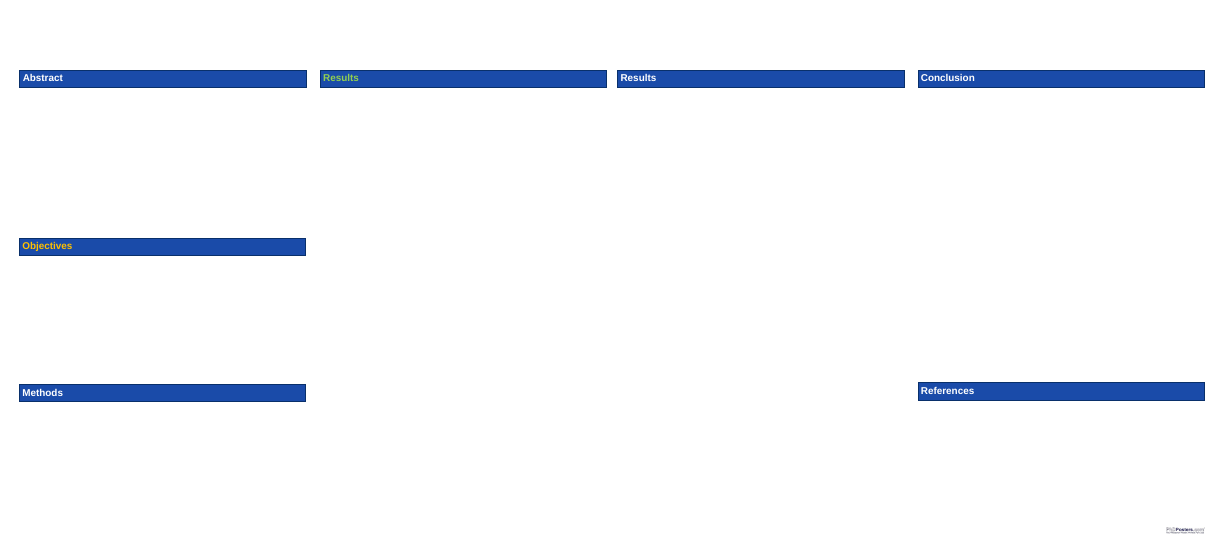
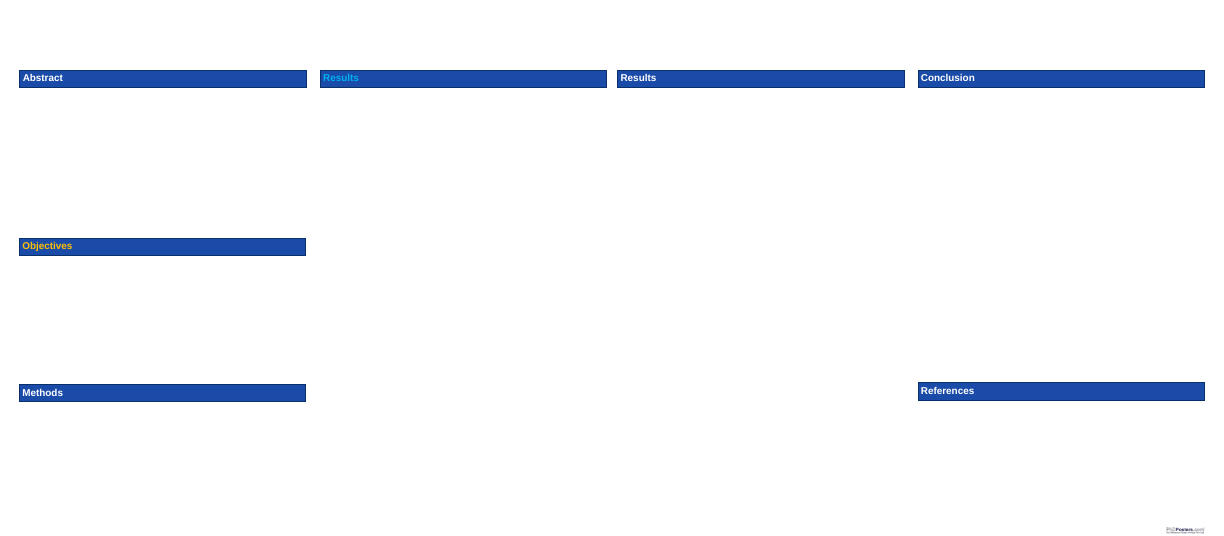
Results at (341, 78) colour: light green -> light blue
